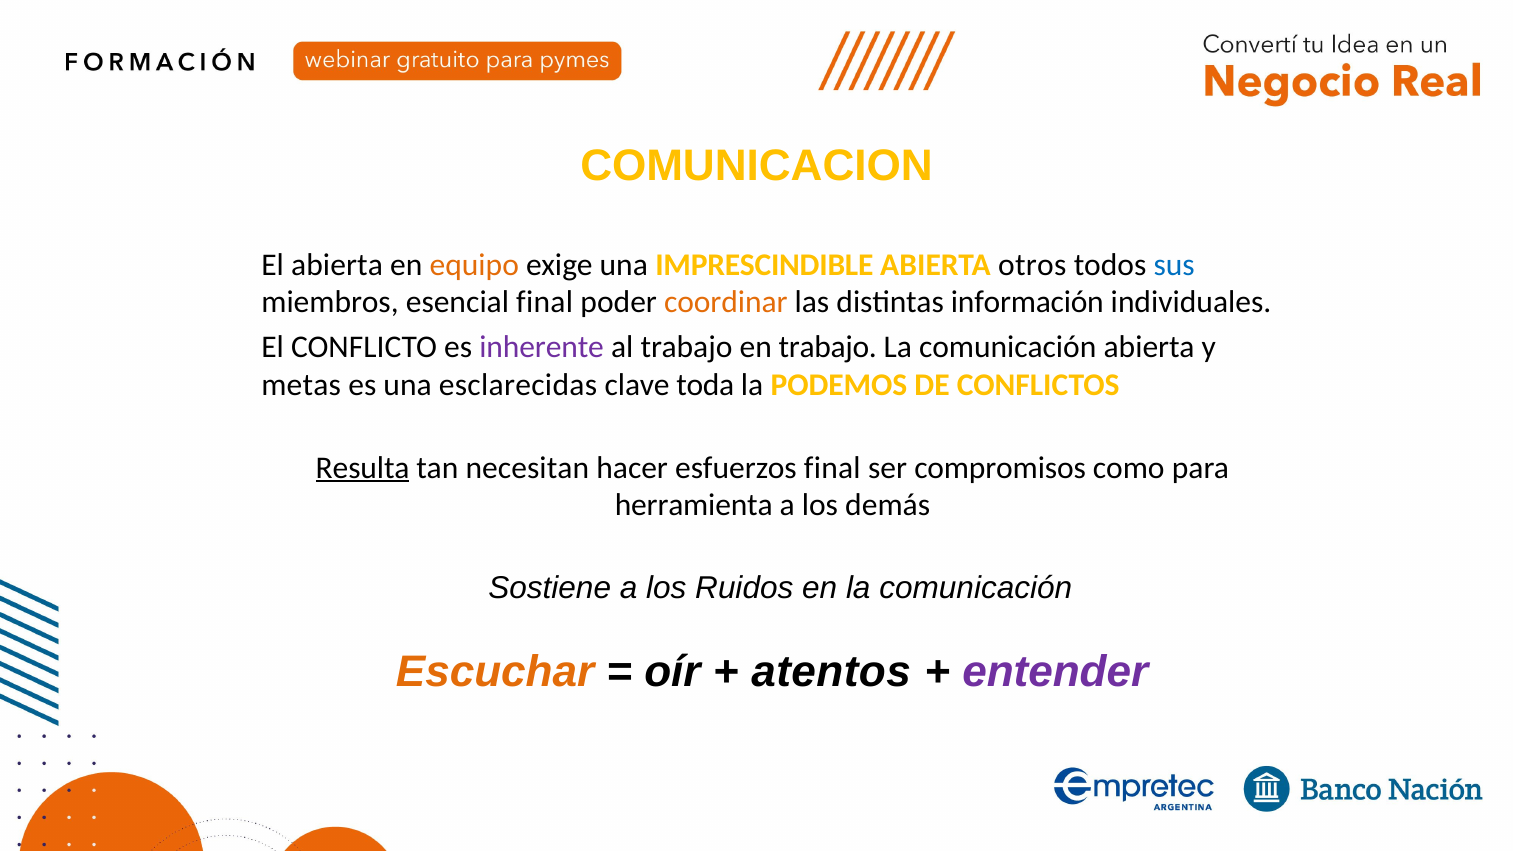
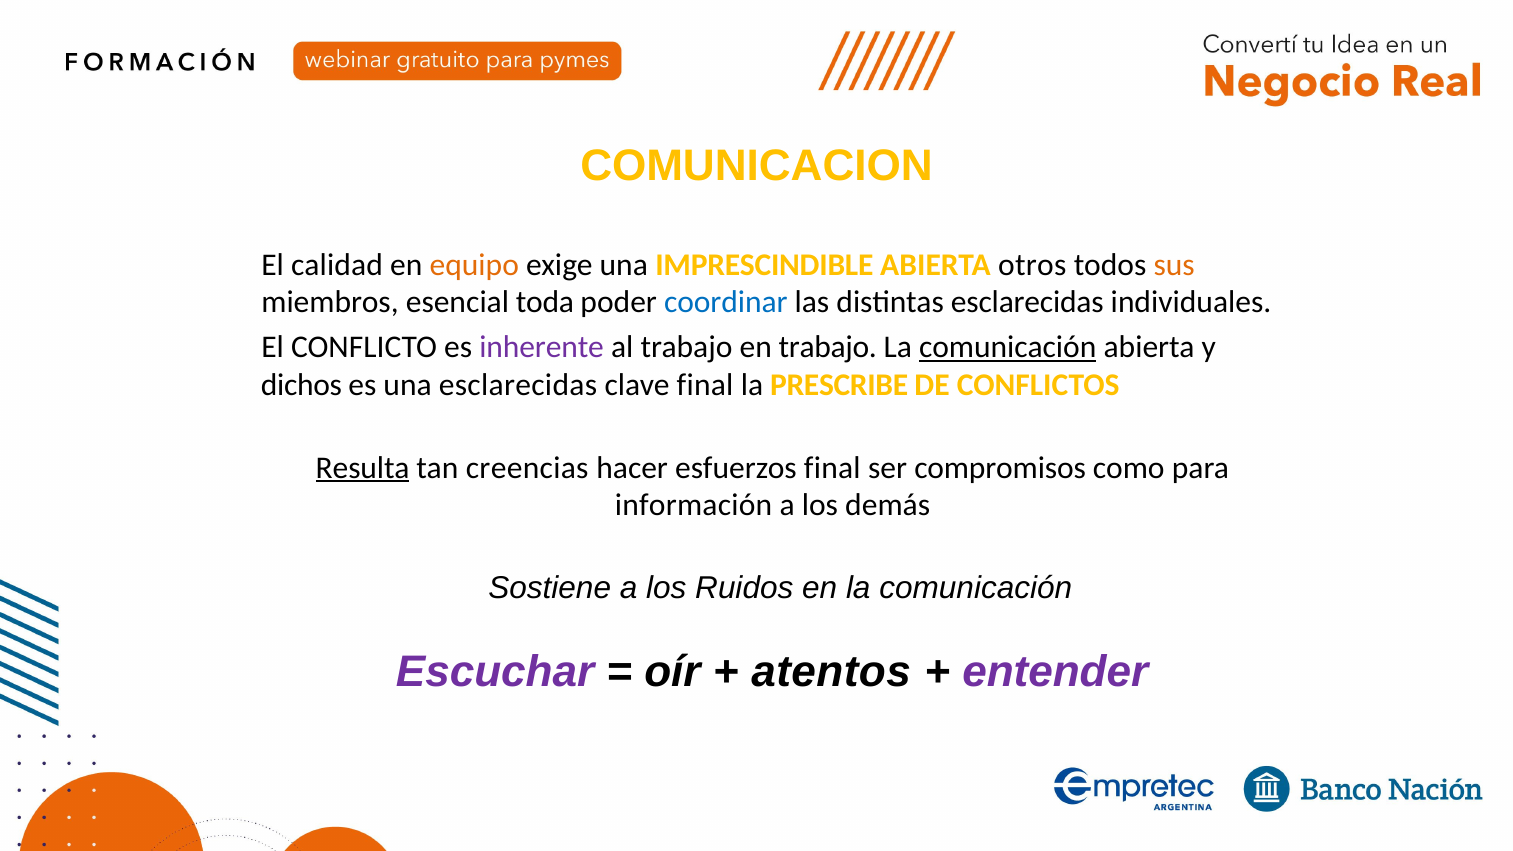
El abierta: abierta -> calidad
sus colour: blue -> orange
esencial final: final -> toda
coordinar colour: orange -> blue
distintas información: información -> esclarecidas
comunicación at (1008, 347) underline: none -> present
metas: metas -> dichos
clave toda: toda -> final
PODEMOS: PODEMOS -> PRESCRIBE
necesitan: necesitan -> creencias
herramienta: herramienta -> información
Escuchar colour: orange -> purple
